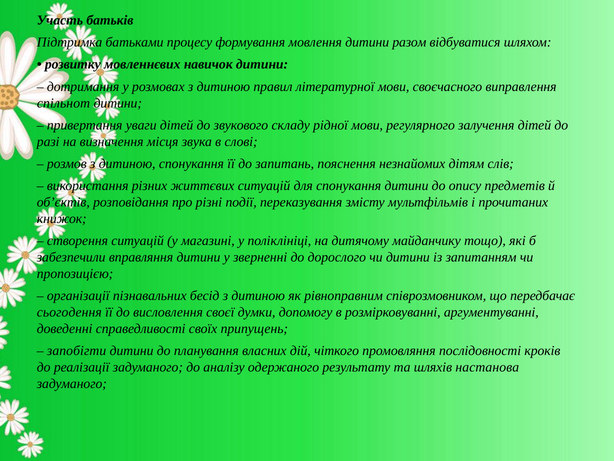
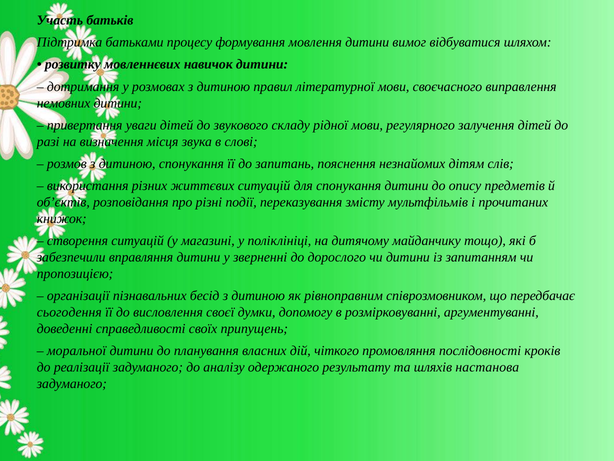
разом: разом -> вимог
спільнот: спільнот -> немовних
запобігти: запобігти -> моральної
